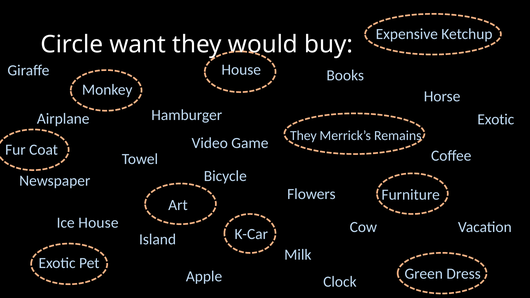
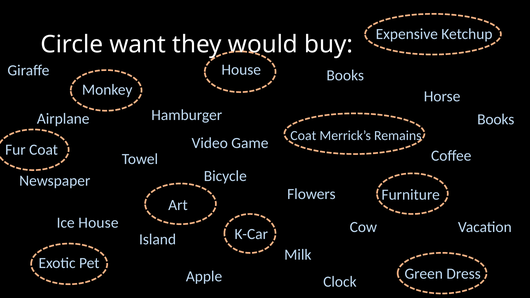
Exotic at (496, 119): Exotic -> Books
They at (303, 136): They -> Coat
